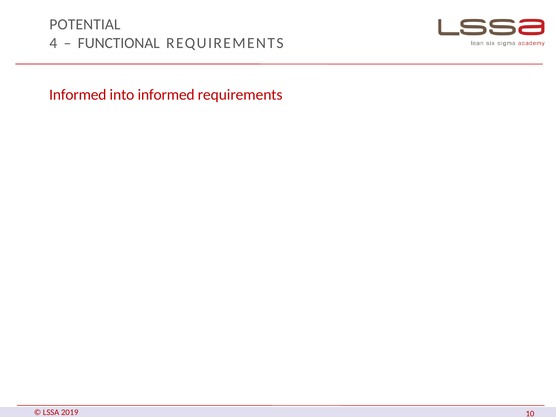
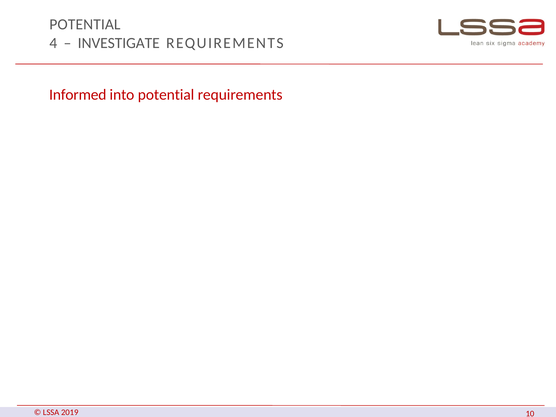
FUNCTIONAL: FUNCTIONAL -> INVESTIGATE
into informed: informed -> potential
